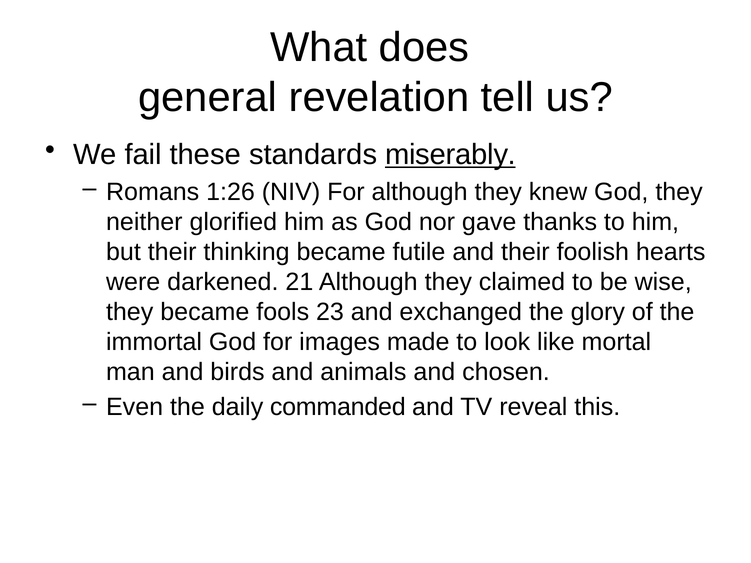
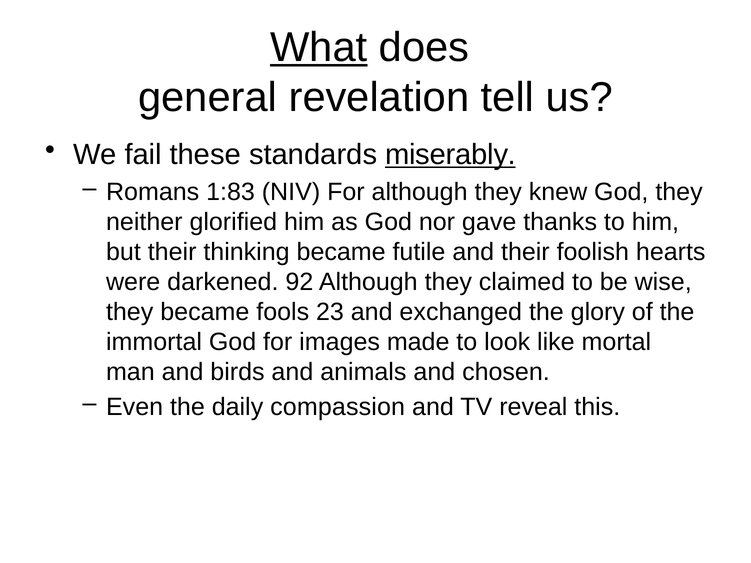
What underline: none -> present
1:26: 1:26 -> 1:83
21: 21 -> 92
commanded: commanded -> compassion
